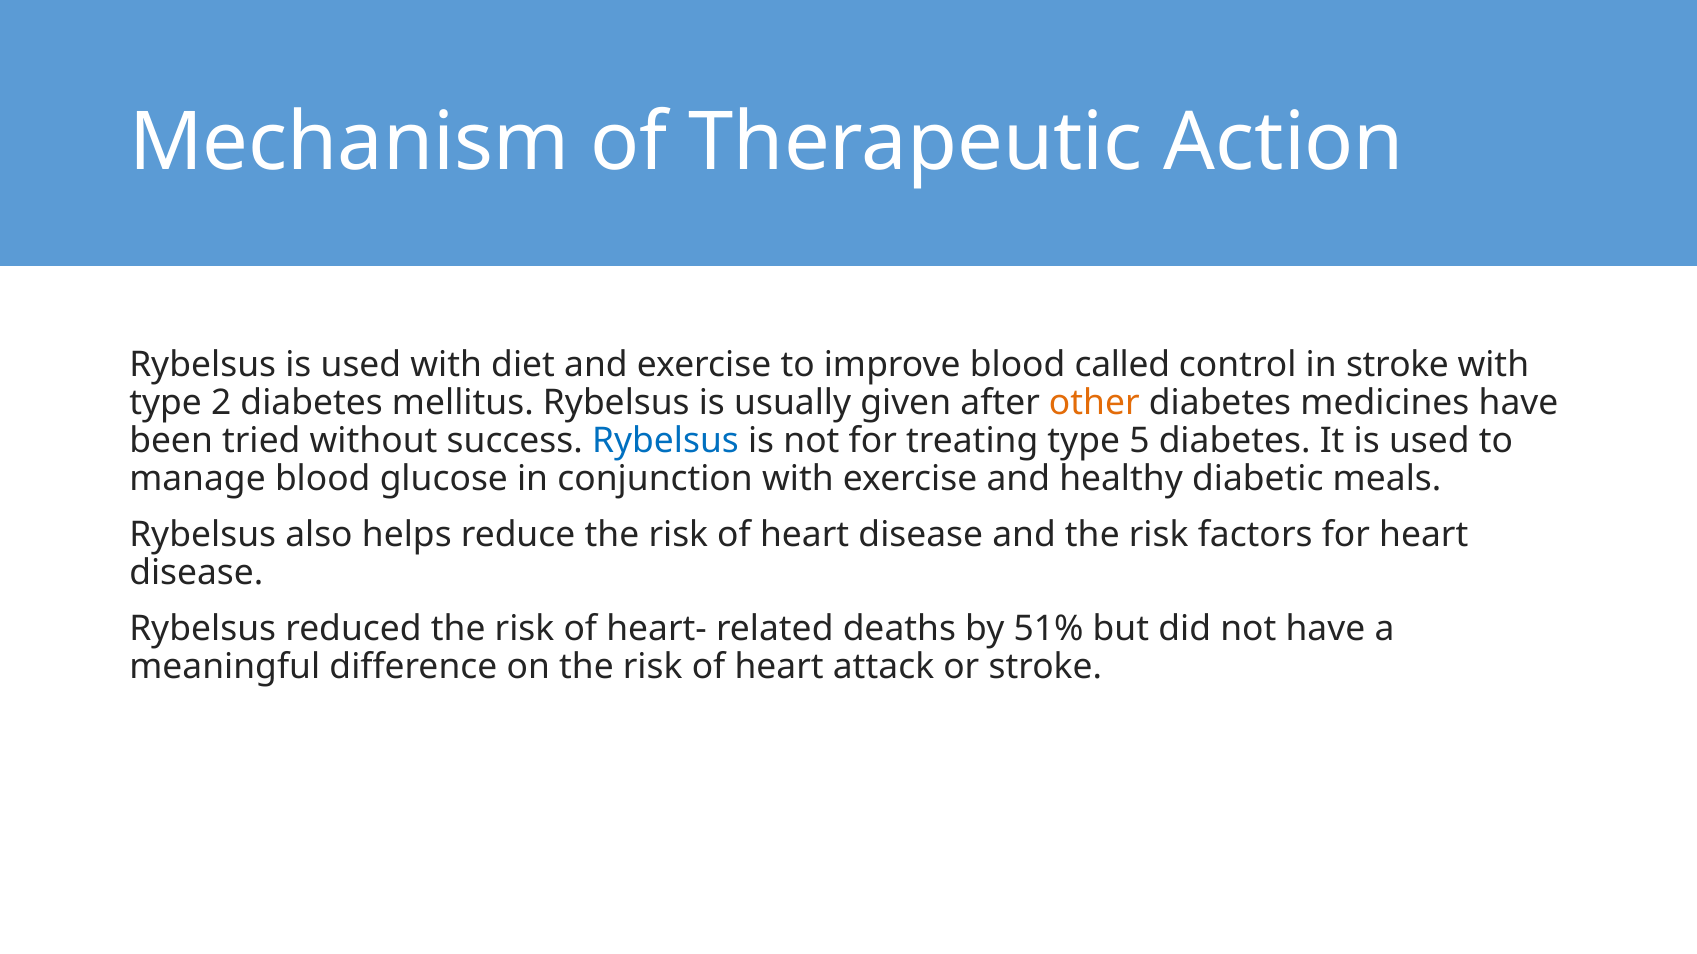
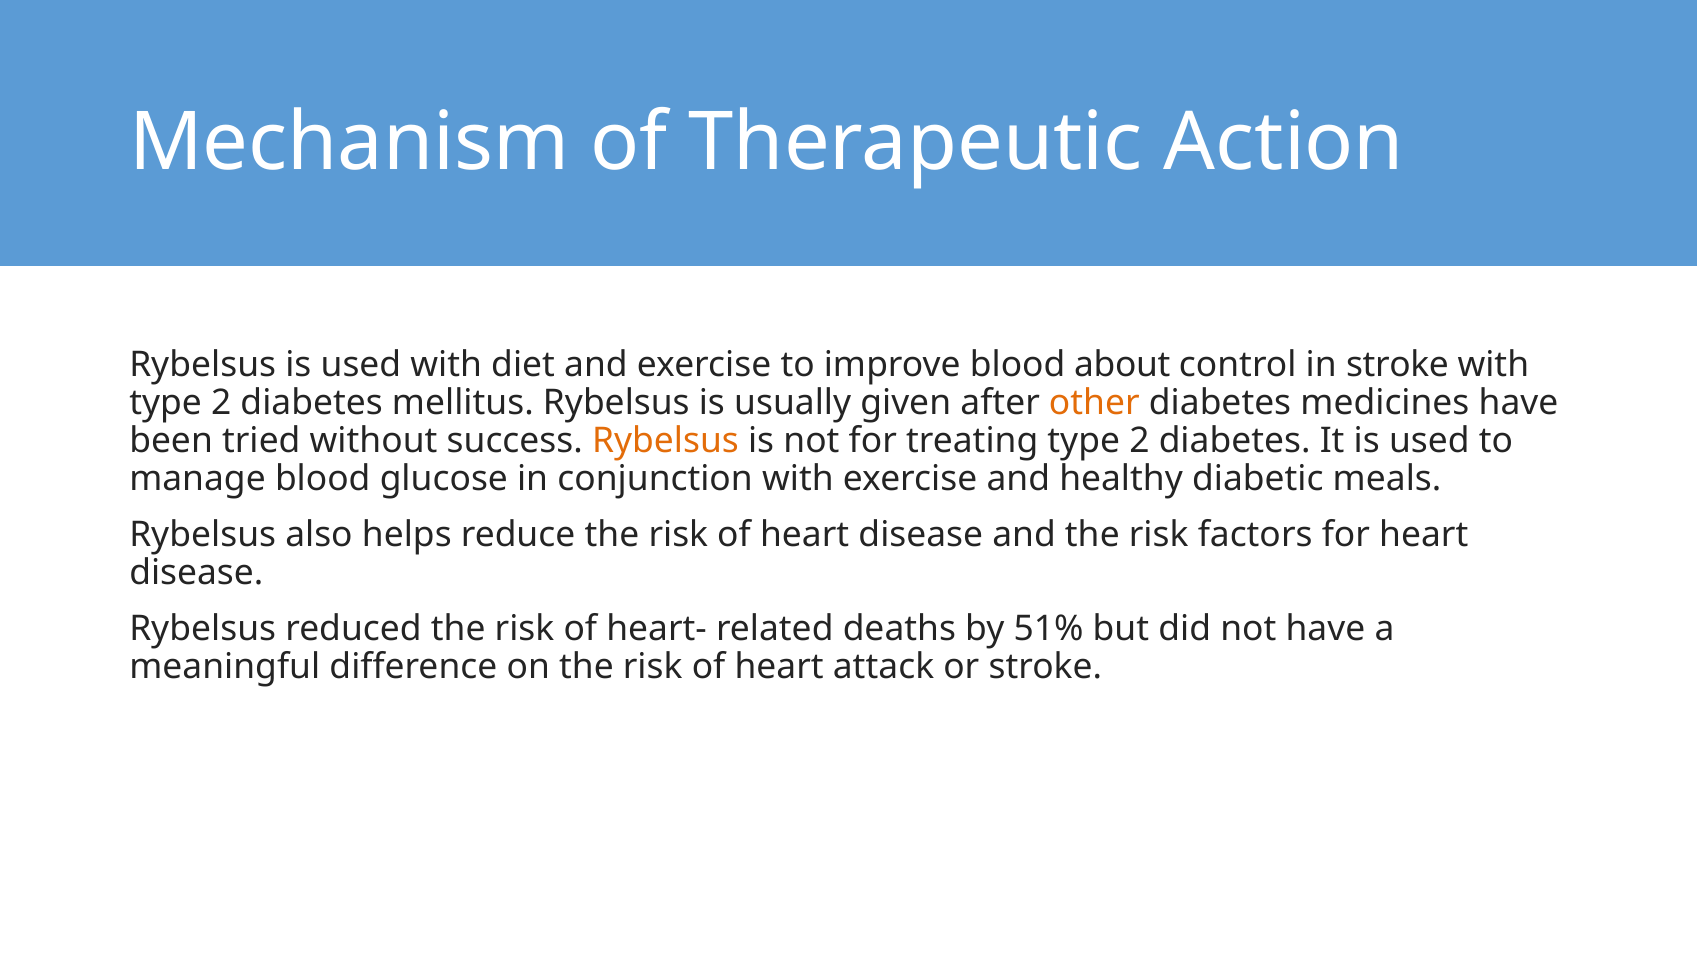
called: called -> about
Rybelsus at (666, 441) colour: blue -> orange
treating type 5: 5 -> 2
